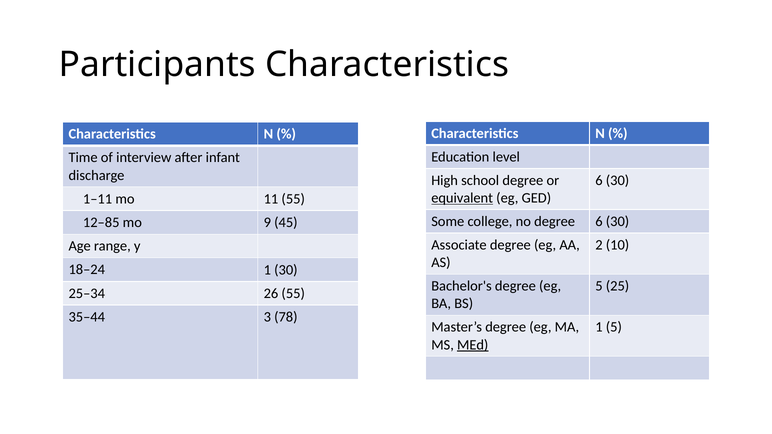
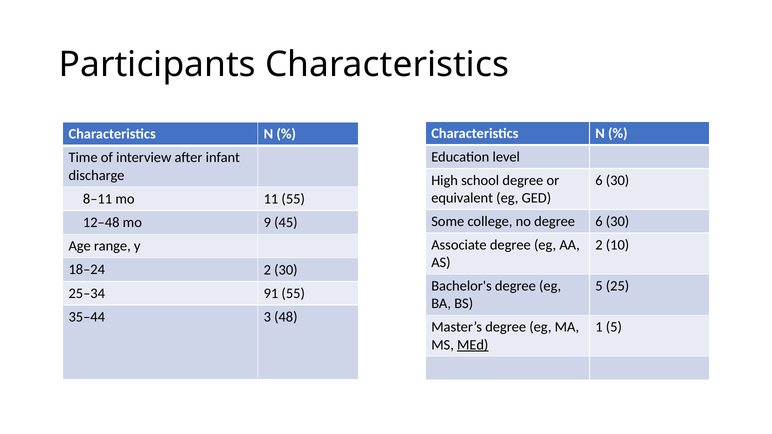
equivalent underline: present -> none
1–11: 1–11 -> 8–11
12–85: 12–85 -> 12–48
18–24 1: 1 -> 2
26: 26 -> 91
78: 78 -> 48
